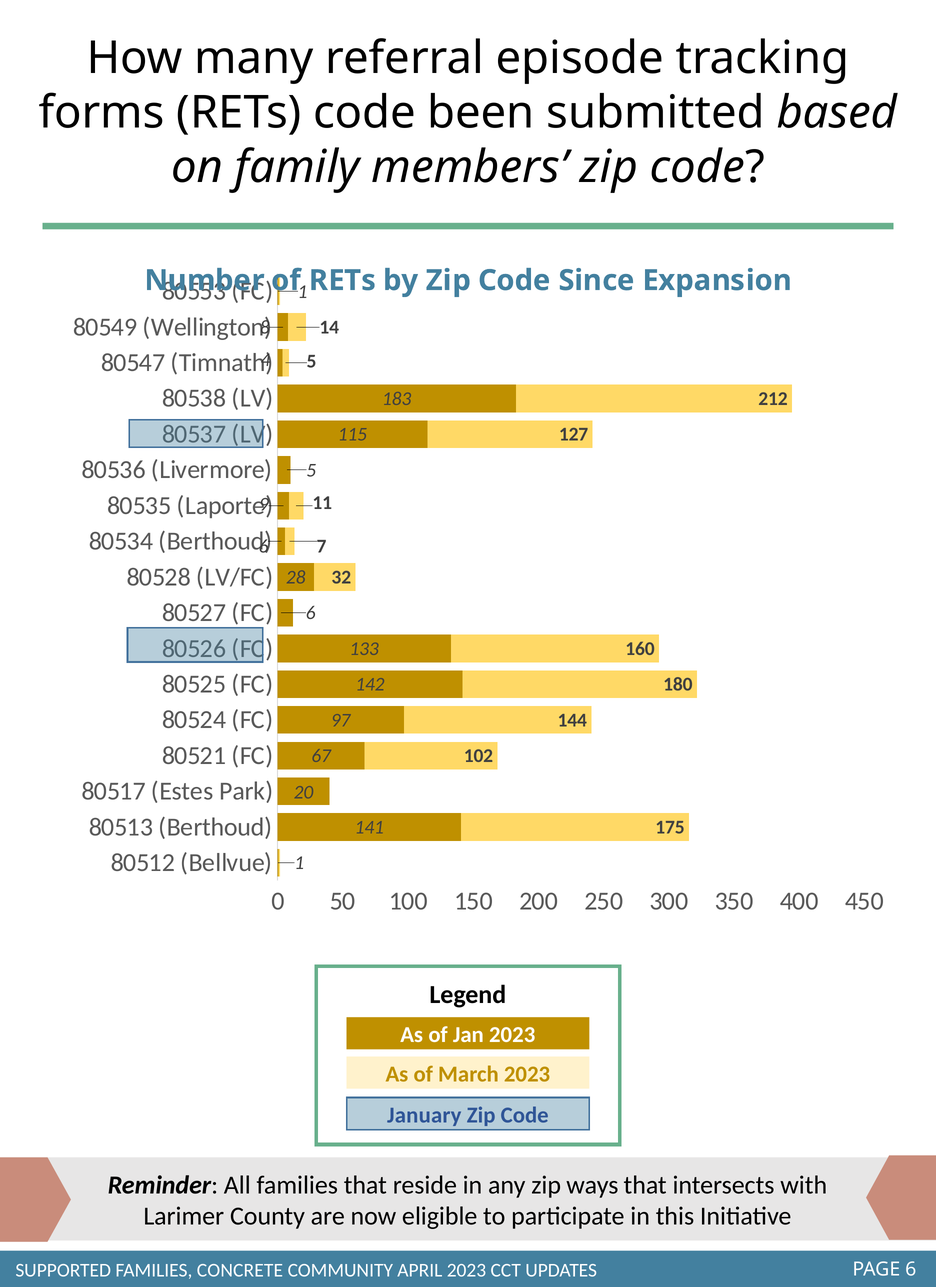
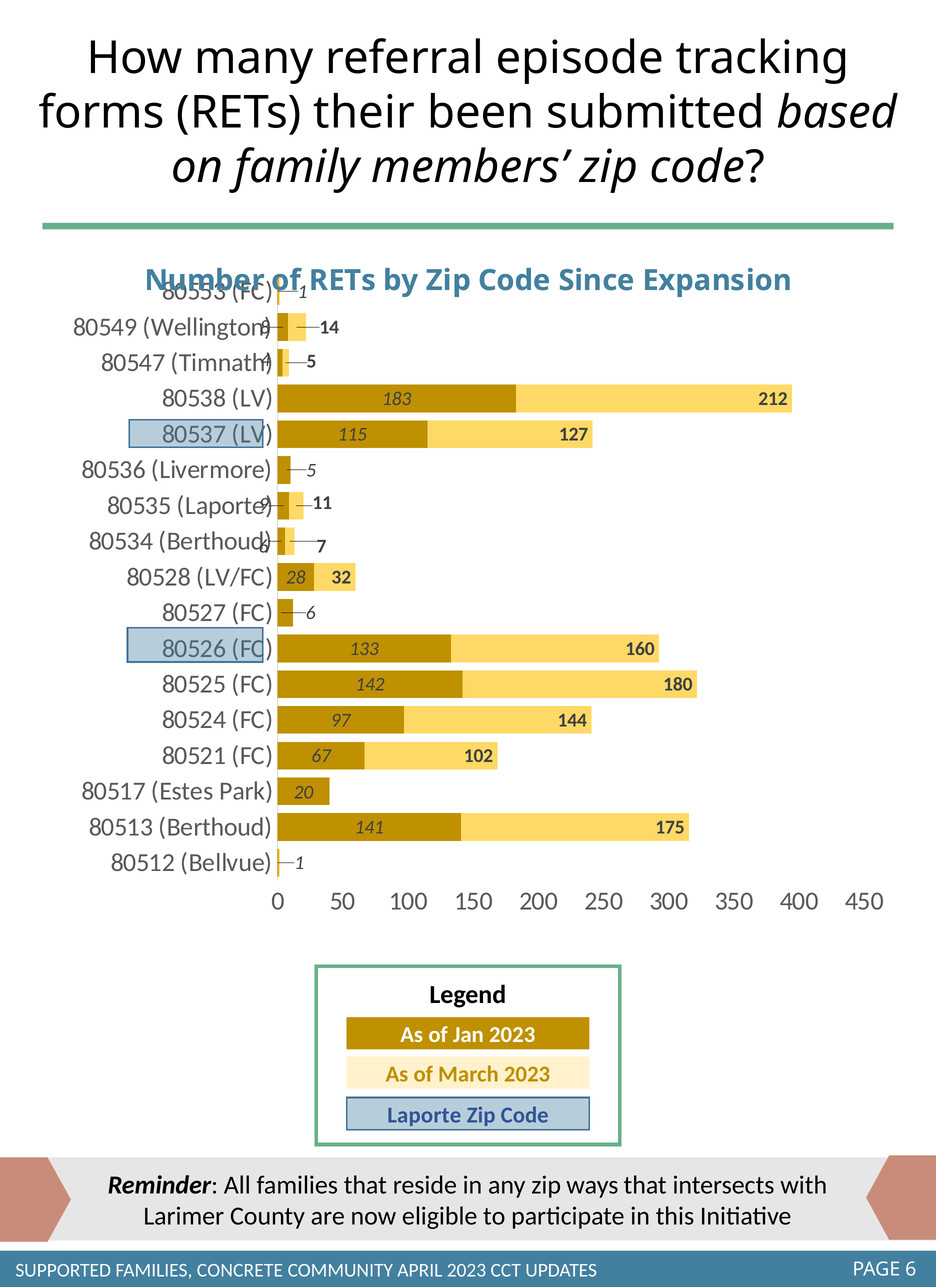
RETs code: code -> their
January at (424, 1115): January -> Laporte
